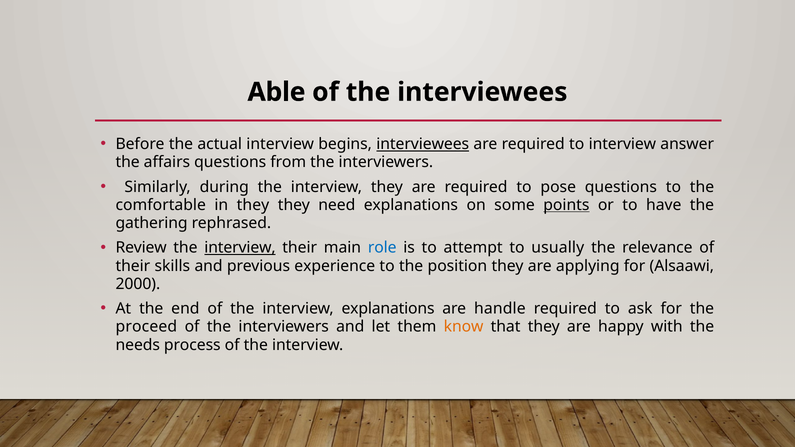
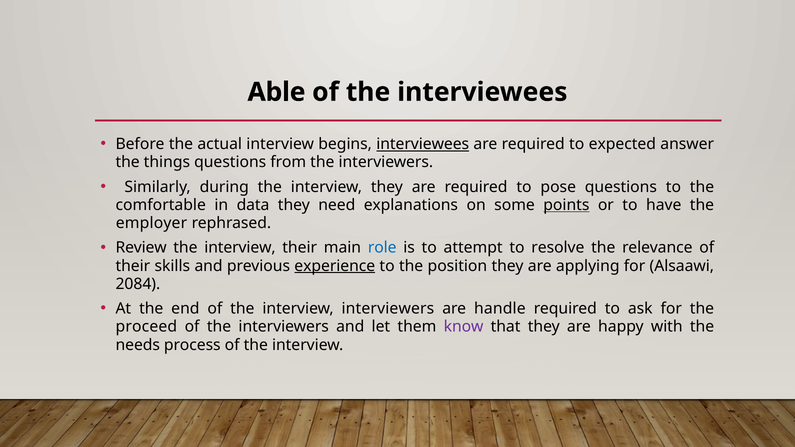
to interview: interview -> expected
affairs: affairs -> things
in they: they -> data
gathering: gathering -> employer
interview at (240, 248) underline: present -> none
usually: usually -> resolve
experience underline: none -> present
2000: 2000 -> 2084
interview explanations: explanations -> interviewers
know colour: orange -> purple
